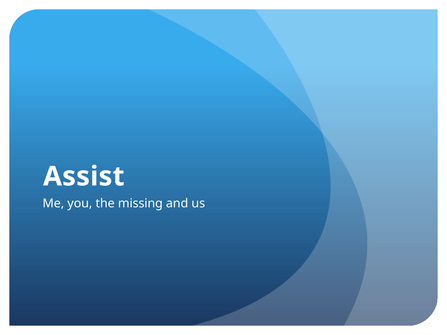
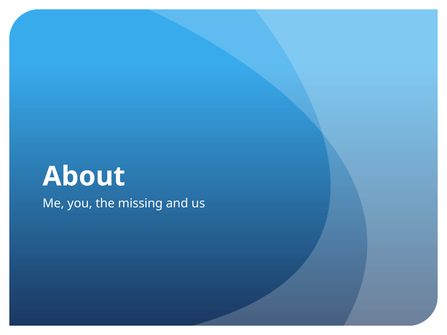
Assist: Assist -> About
